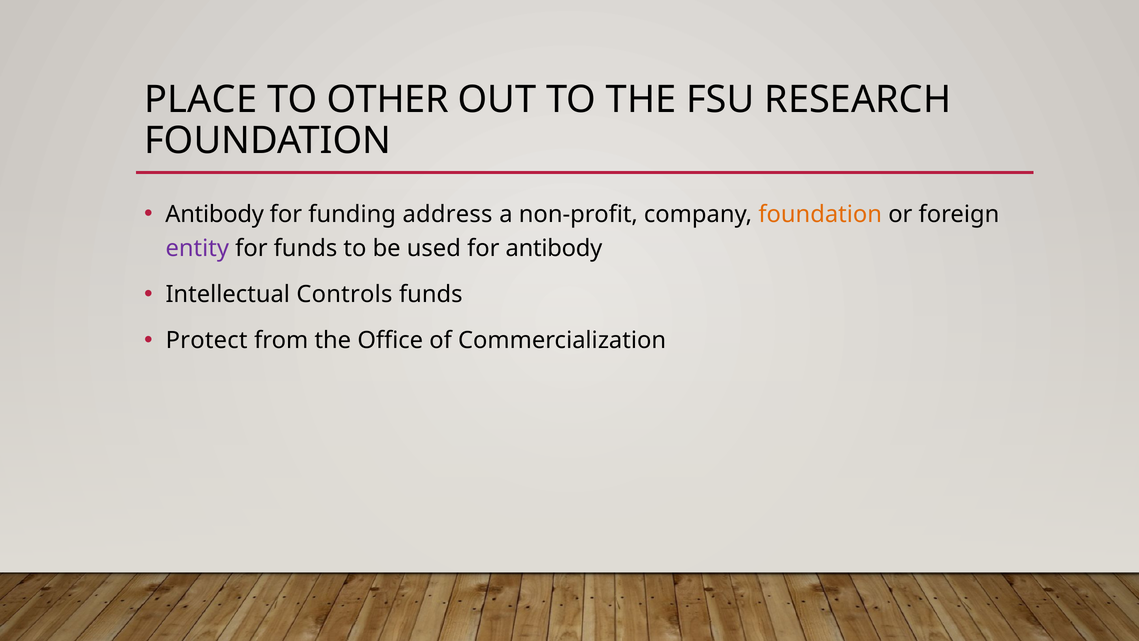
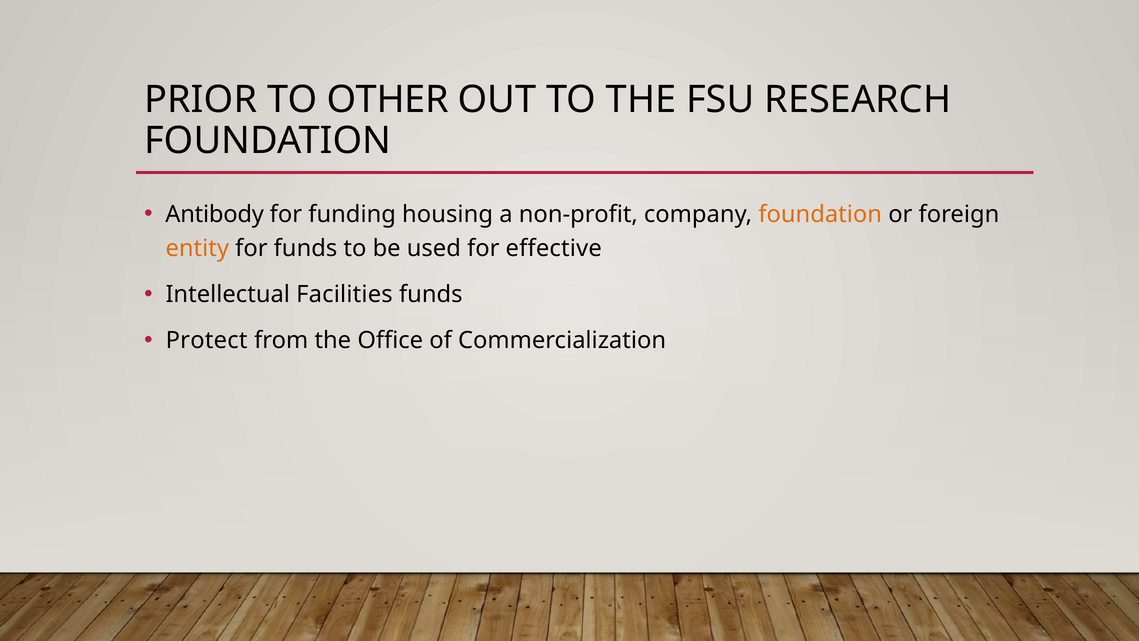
PLACE: PLACE -> PRIOR
address: address -> housing
entity colour: purple -> orange
for antibody: antibody -> effective
Controls: Controls -> Facilities
